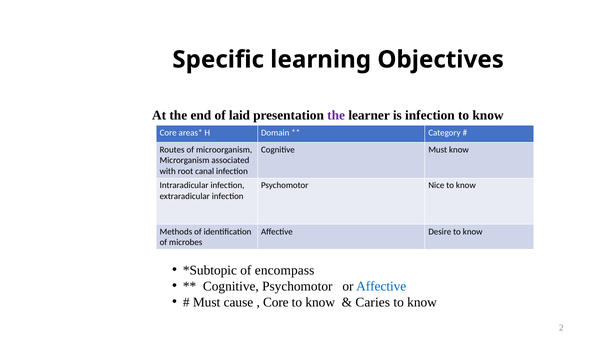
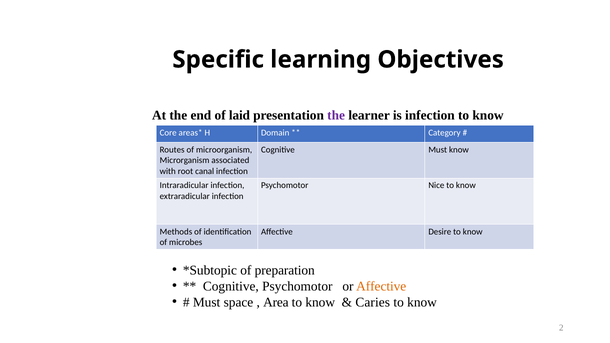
encompass: encompass -> preparation
Affective at (381, 286) colour: blue -> orange
cause: cause -> space
Core at (276, 302): Core -> Area
